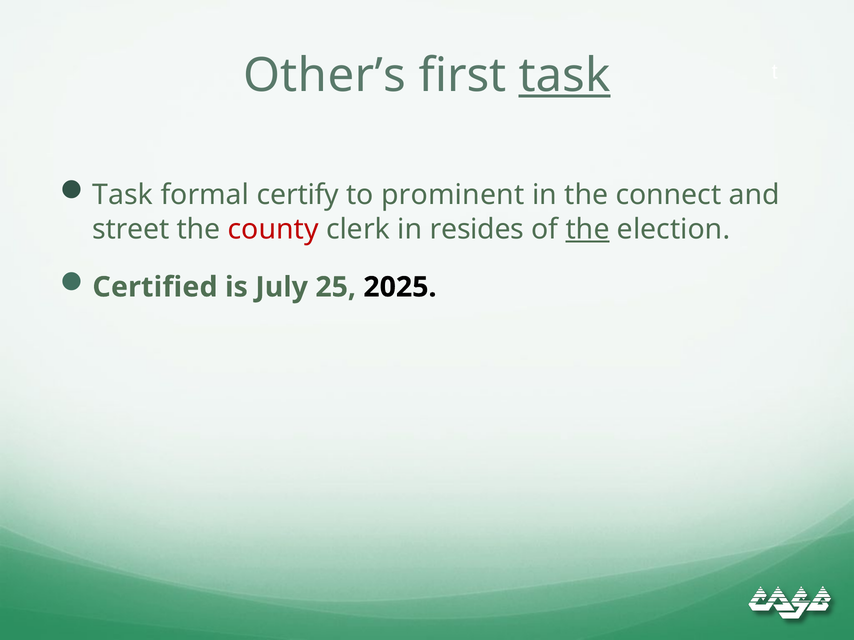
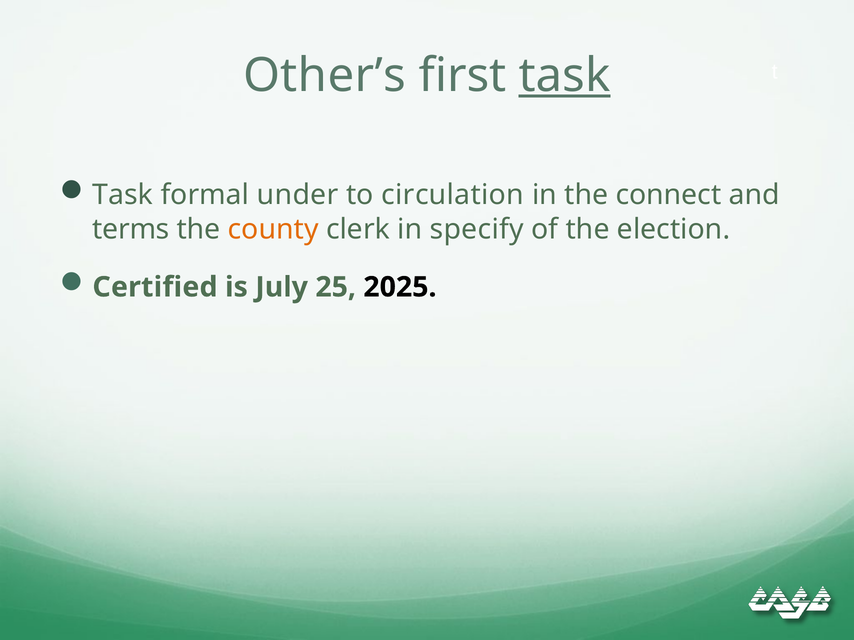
certify: certify -> under
prominent: prominent -> circulation
street: street -> terms
county colour: red -> orange
resides: resides -> specify
the at (588, 229) underline: present -> none
